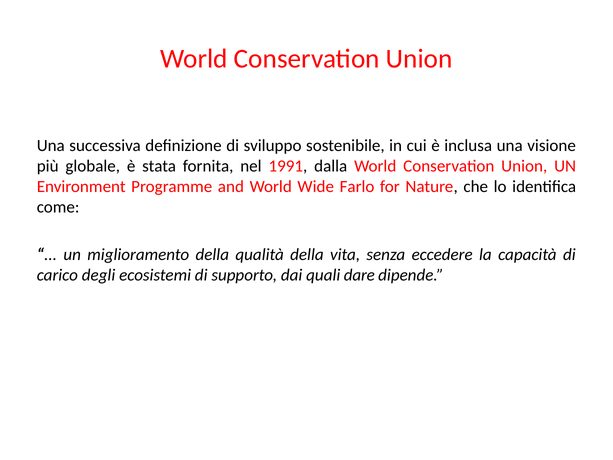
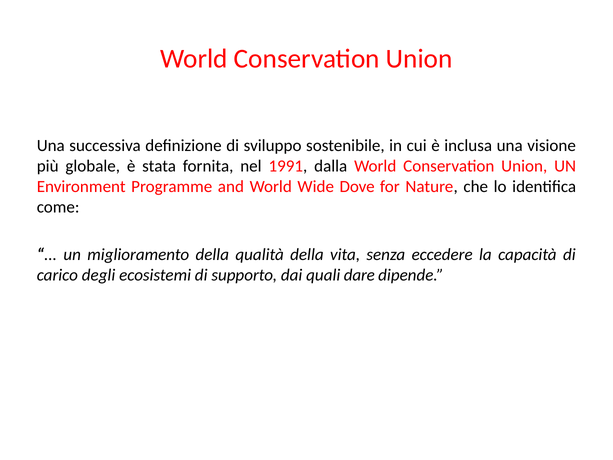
Farlo: Farlo -> Dove
